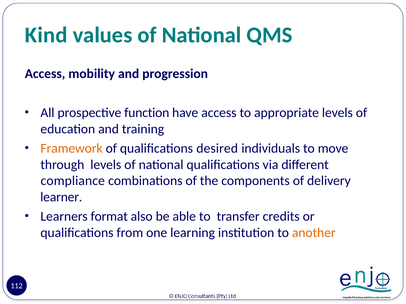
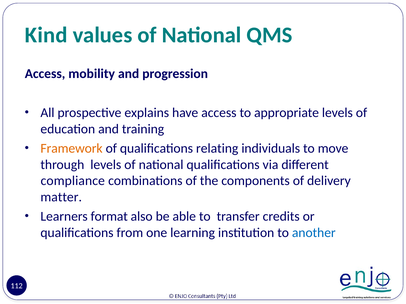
function: function -> explains
desired: desired -> relating
learner: learner -> matter
another colour: orange -> blue
